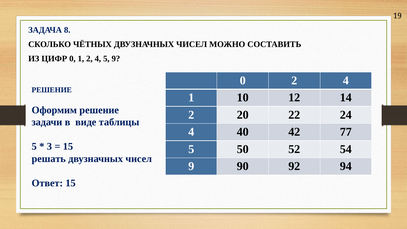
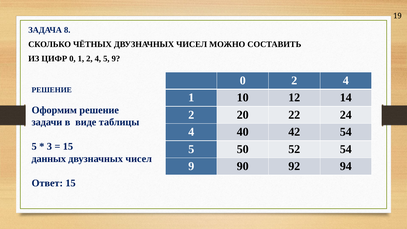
42 77: 77 -> 54
решать: решать -> данных
